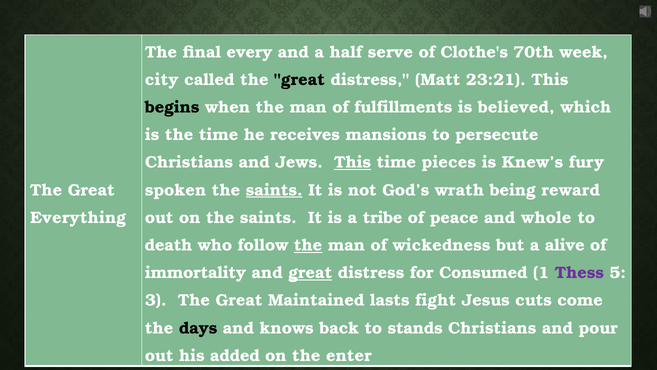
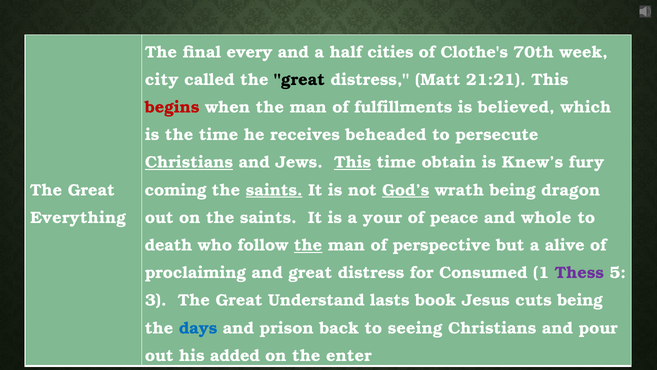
serve: serve -> cities
23:21: 23:21 -> 21:21
begins colour: black -> red
mansions: mansions -> beheaded
Christians at (189, 162) underline: none -> present
pieces: pieces -> obtain
spoken: spoken -> coming
God’s underline: none -> present
reward: reward -> dragon
tribe: tribe -> your
wickedness: wickedness -> perspective
immortality: immortality -> proclaiming
great at (310, 273) underline: present -> none
Maintained: Maintained -> Understand
fight: fight -> book
cuts come: come -> being
days colour: black -> blue
knows: knows -> prison
stands: stands -> seeing
